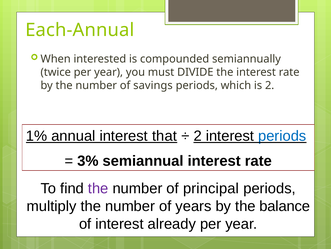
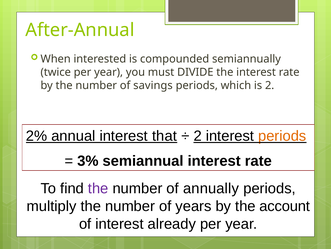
Each-Annual: Each-Annual -> After-Annual
1%: 1% -> 2%
periods at (282, 136) colour: blue -> orange
principal: principal -> annually
balance: balance -> account
